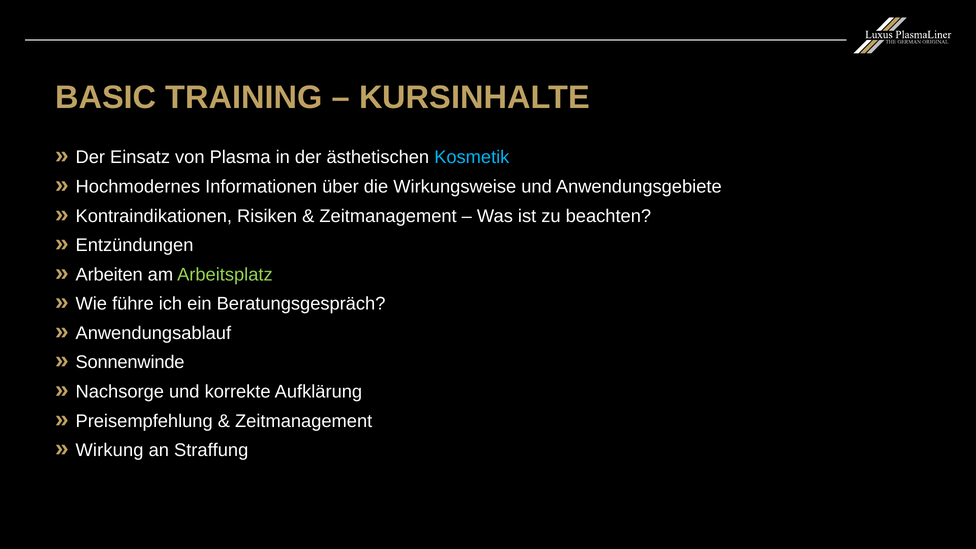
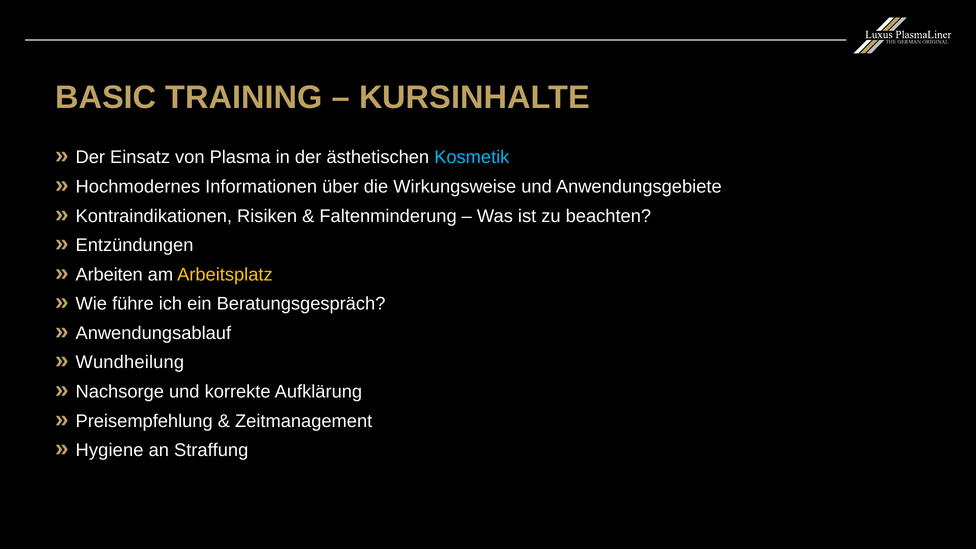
Zeitmanagement at (388, 216): Zeitmanagement -> Faltenminderung
Arbeitsplatz colour: light green -> yellow
Sonnenwinde: Sonnenwinde -> Wundheilung
Wirkung: Wirkung -> Hygiene
